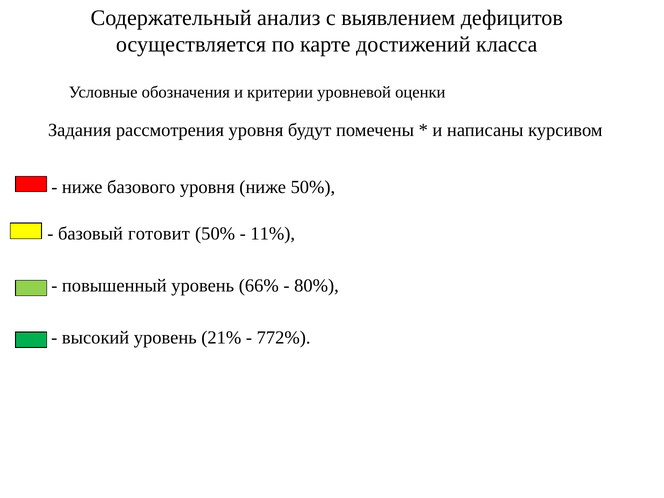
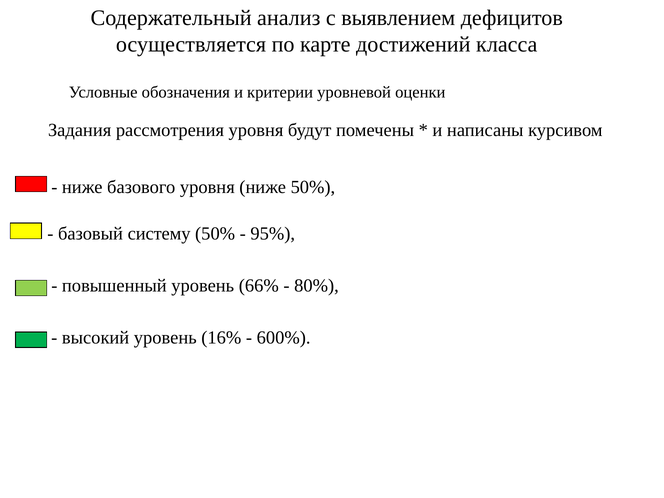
готовит: готовит -> систему
11%: 11% -> 95%
21%: 21% -> 16%
772%: 772% -> 600%
